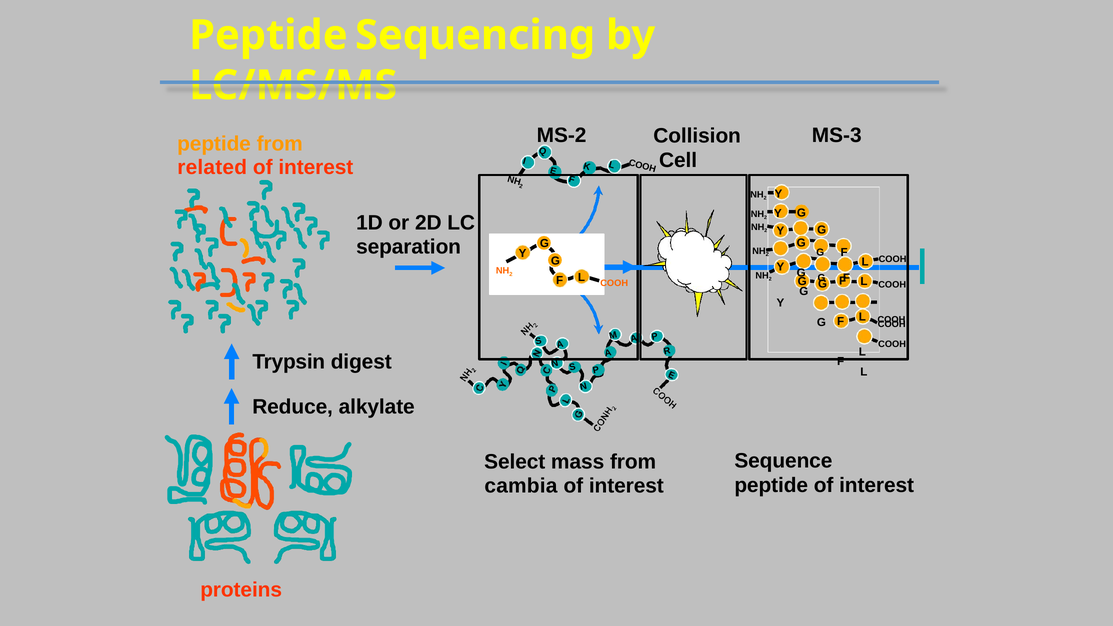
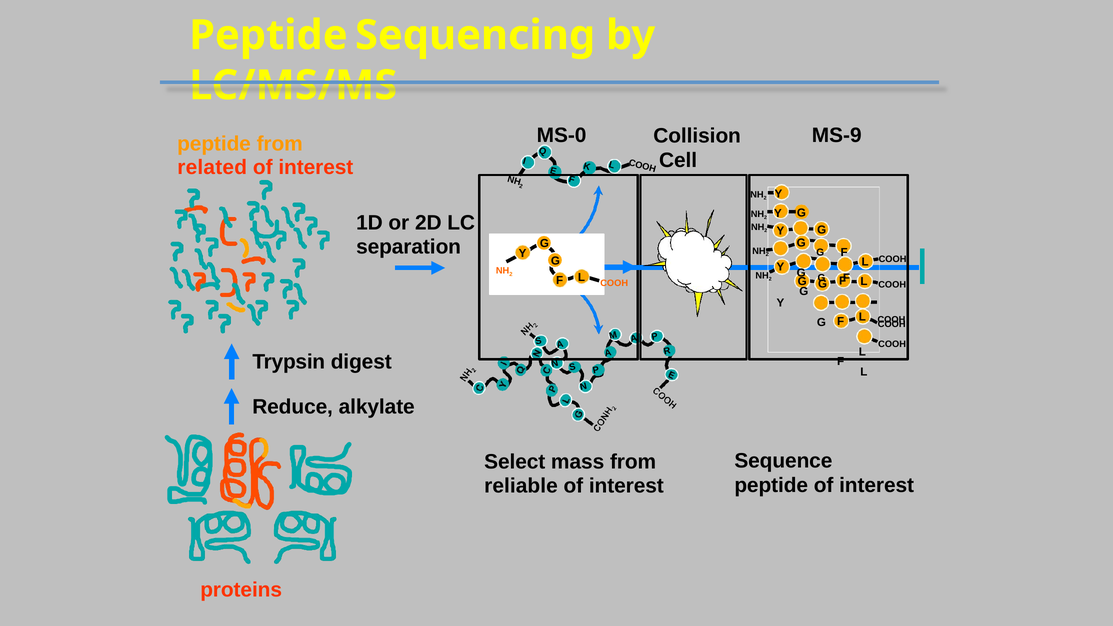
MS-2: MS-2 -> MS-0
MS-3: MS-3 -> MS-9
cambia: cambia -> reliable
